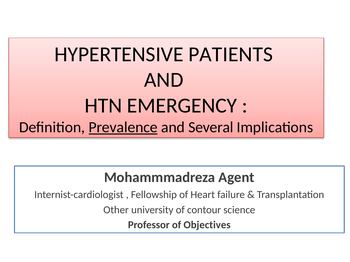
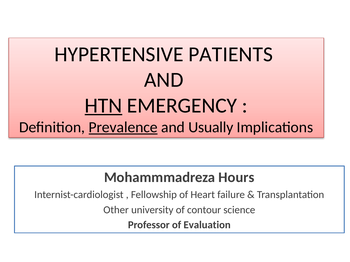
HTN underline: none -> present
Several: Several -> Usually
Agent: Agent -> Hours
Objectives: Objectives -> Evaluation
